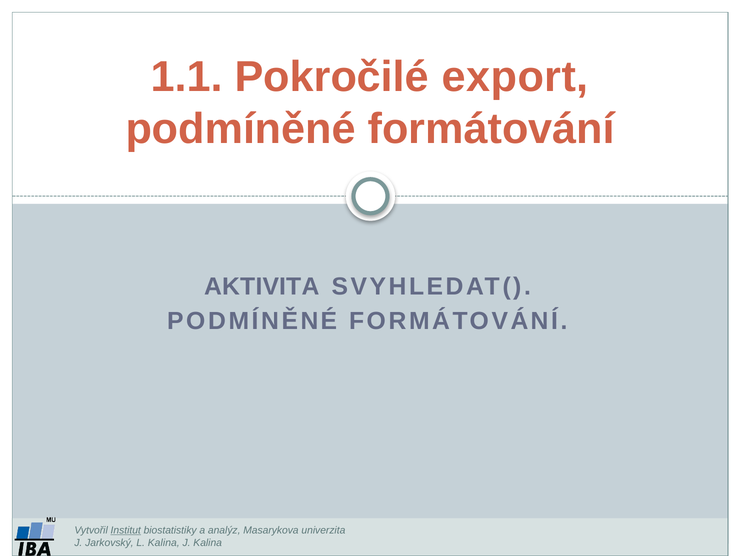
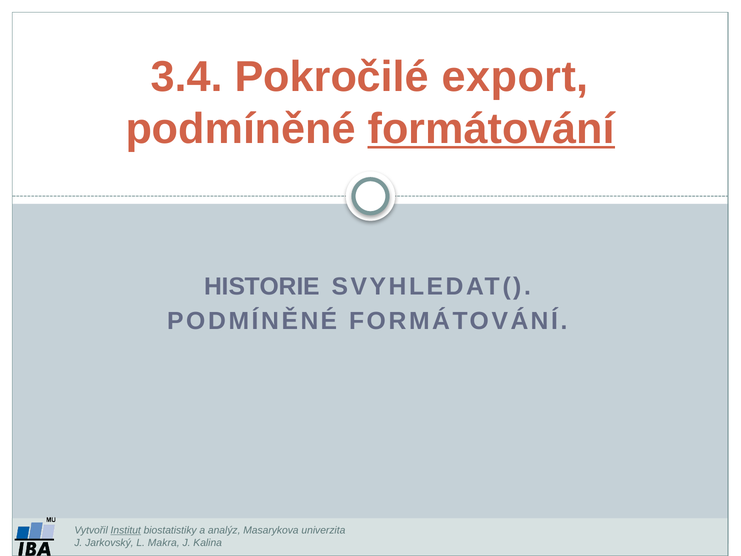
1.1: 1.1 -> 3.4
formátování at (491, 129) underline: none -> present
AKTIVITA: AKTIVITA -> HISTORIE
L Kalina: Kalina -> Makra
